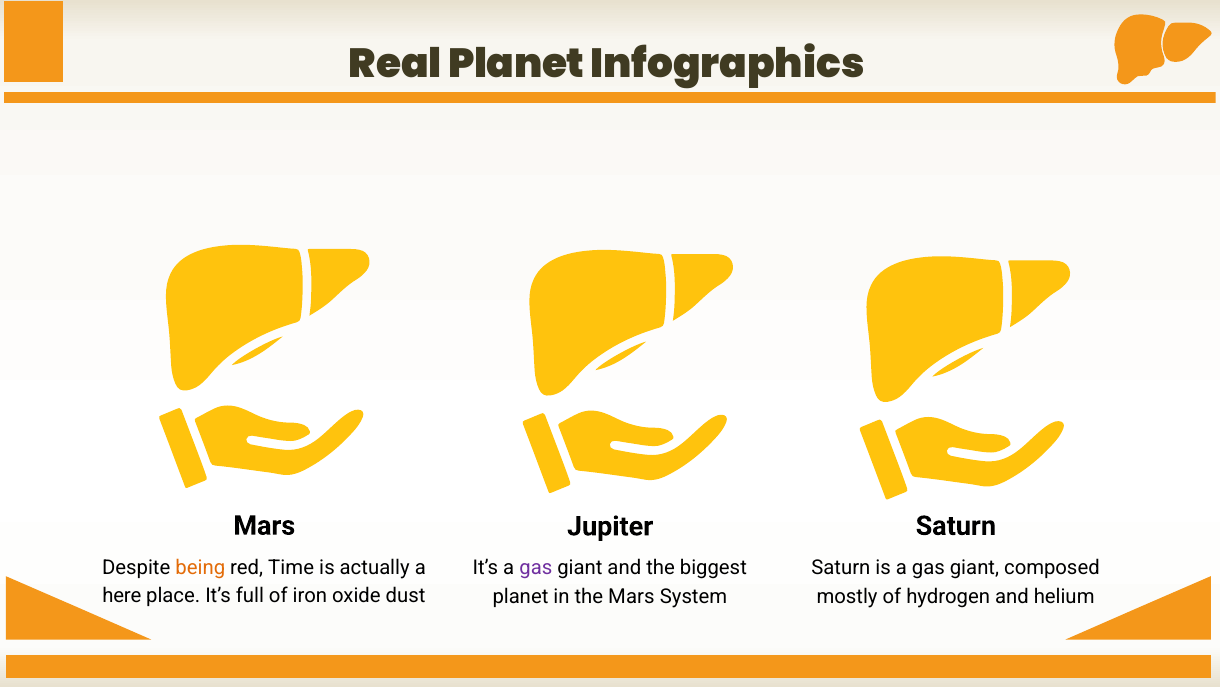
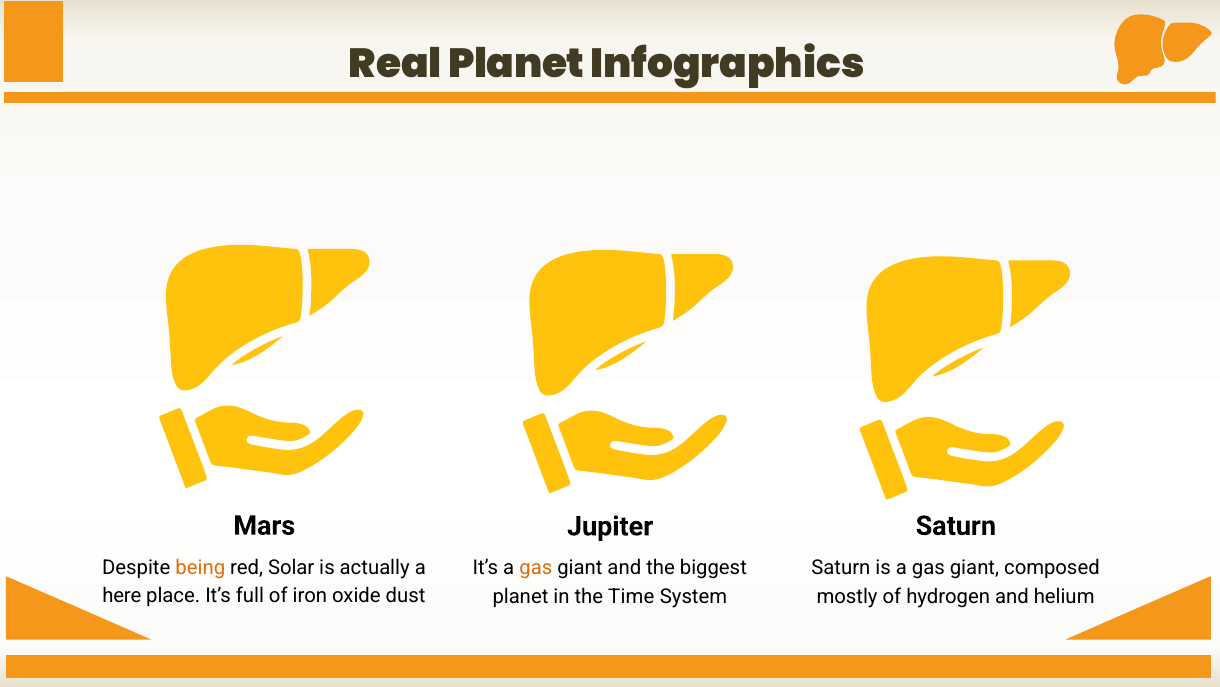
Time: Time -> Solar
gas at (536, 568) colour: purple -> orange
the Mars: Mars -> Time
